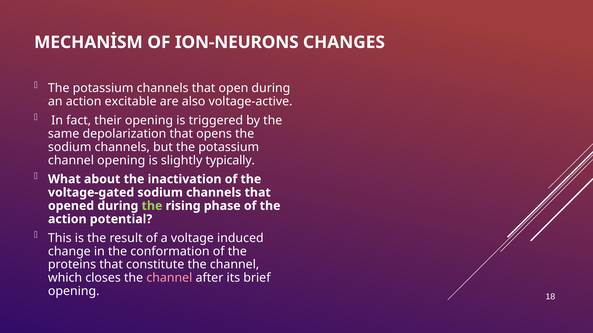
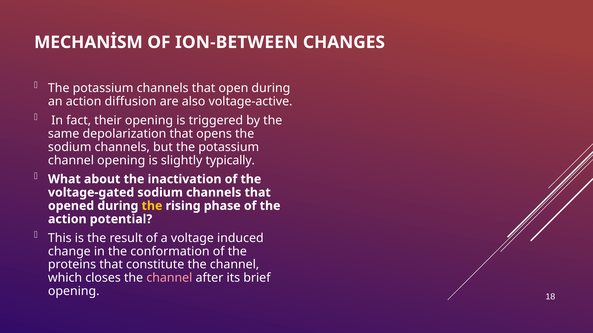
ION-NEURONS: ION-NEURONS -> ION-BETWEEN
excitable: excitable -> diffusion
the at (152, 206) colour: light green -> yellow
